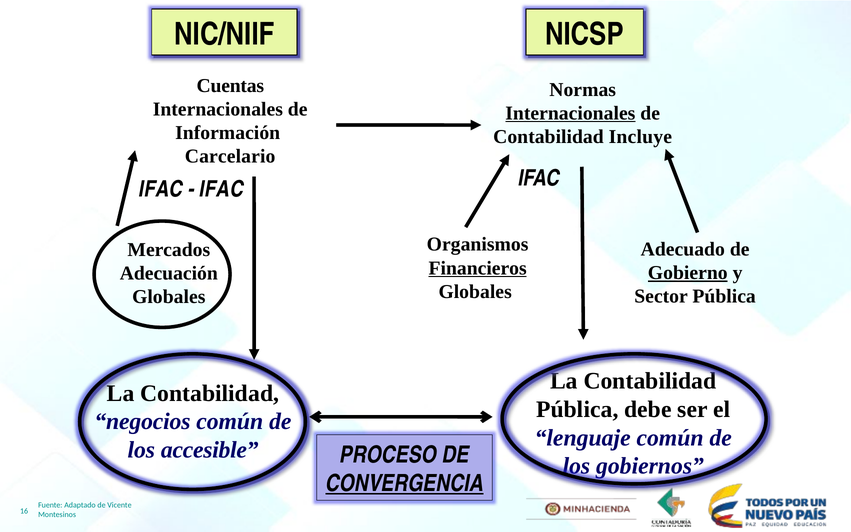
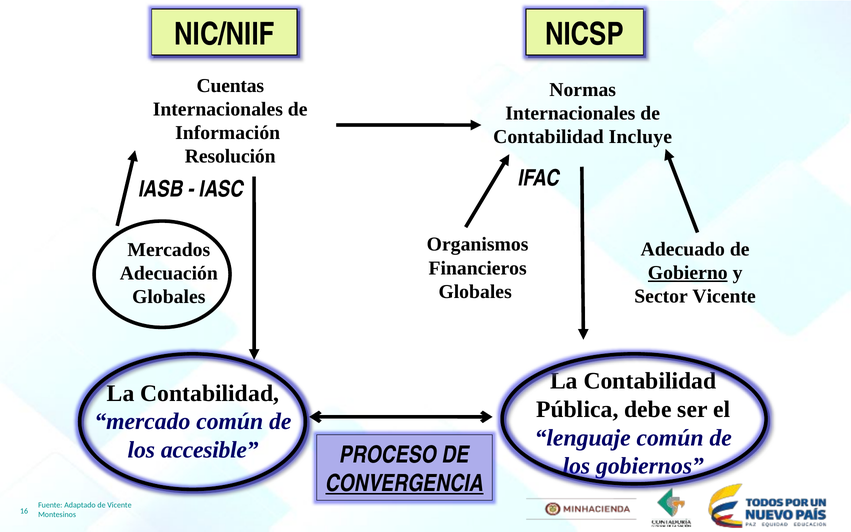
Internacionales at (570, 113) underline: present -> none
Carcelario: Carcelario -> Resolución
IFAC at (161, 189): IFAC -> IASB
IFAC at (221, 189): IFAC -> IASC
Financieros underline: present -> none
Sector Pública: Pública -> Vicente
negocios: negocios -> mercado
